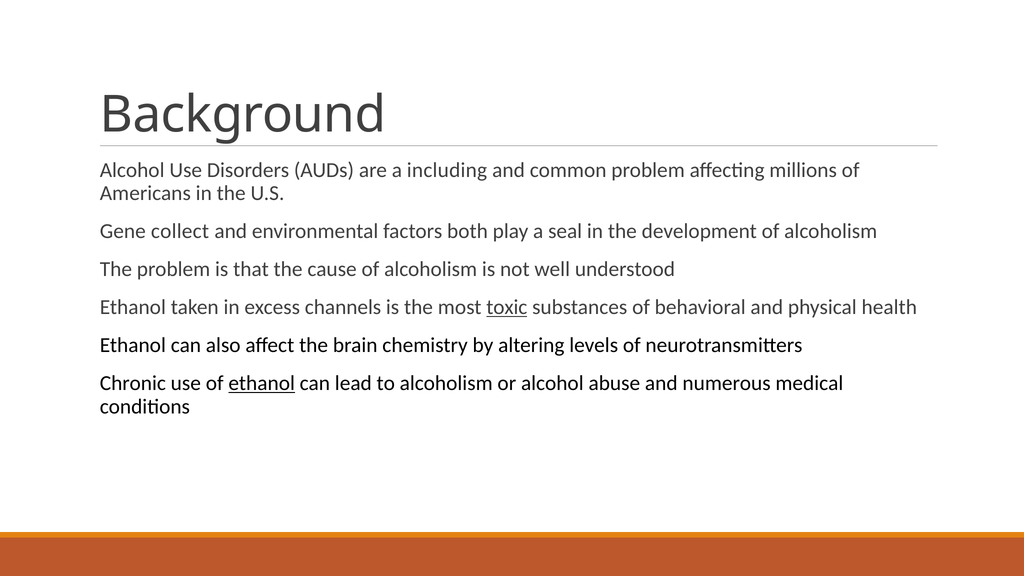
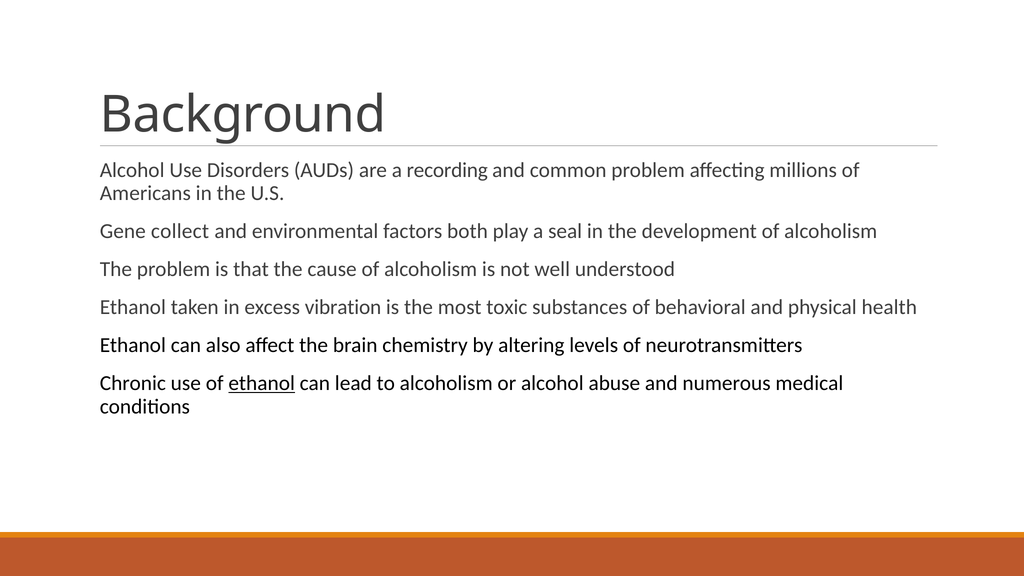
including: including -> recording
channels: channels -> vibration
toxic underline: present -> none
